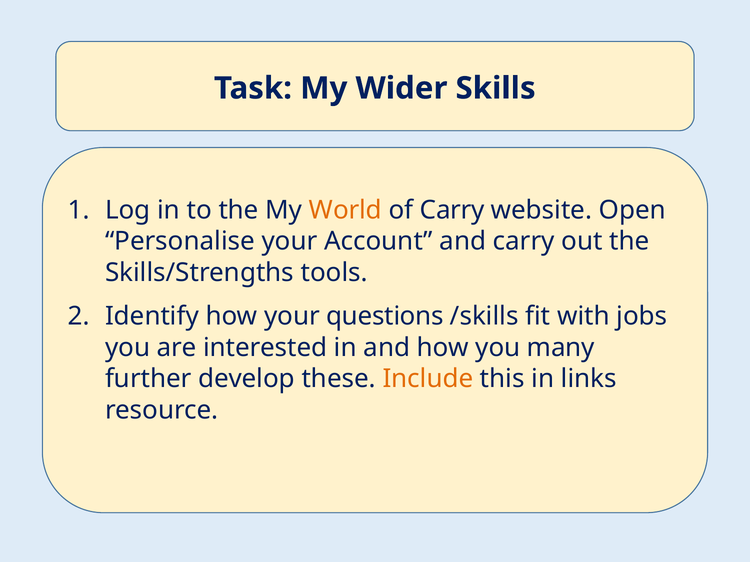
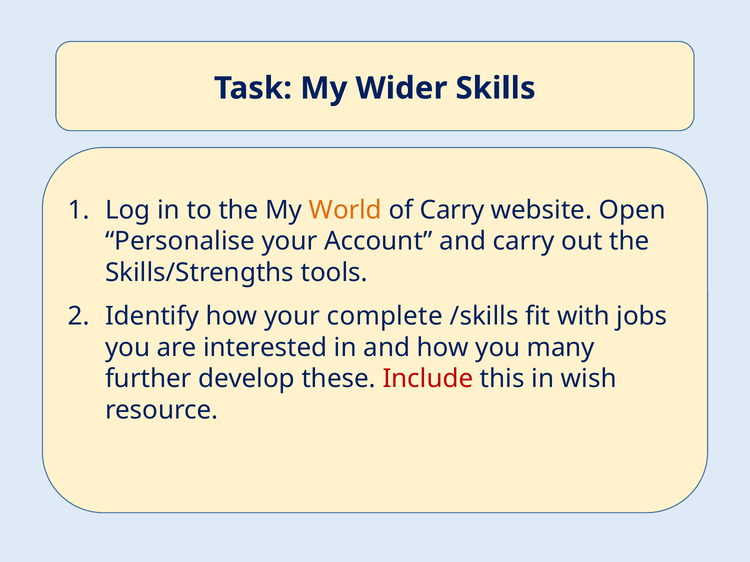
questions: questions -> complete
Include colour: orange -> red
links: links -> wish
